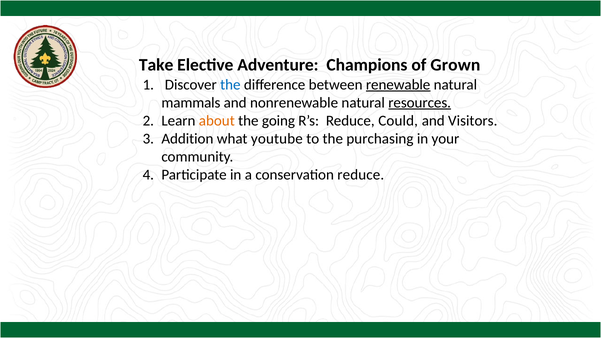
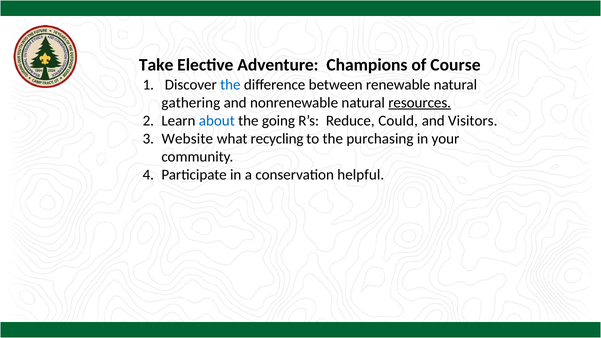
Grown: Grown -> Course
renewable underline: present -> none
mammals: mammals -> gathering
about colour: orange -> blue
Addition: Addition -> Website
youtube: youtube -> recycling
conservation reduce: reduce -> helpful
